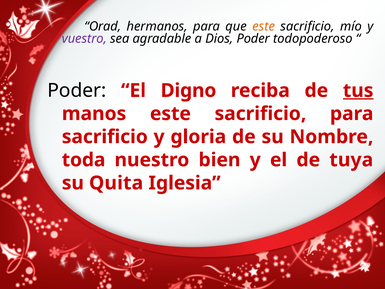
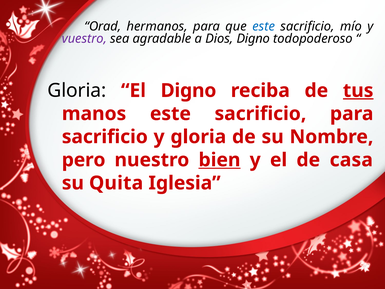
este at (264, 26) colour: orange -> blue
Dios Poder: Poder -> Digno
Poder at (77, 91): Poder -> Gloria
toda: toda -> pero
bien underline: none -> present
tuya: tuya -> casa
